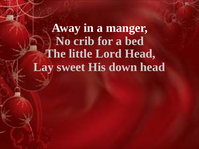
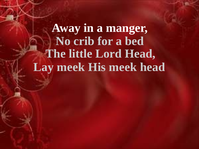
Lay sweet: sweet -> meek
His down: down -> meek
